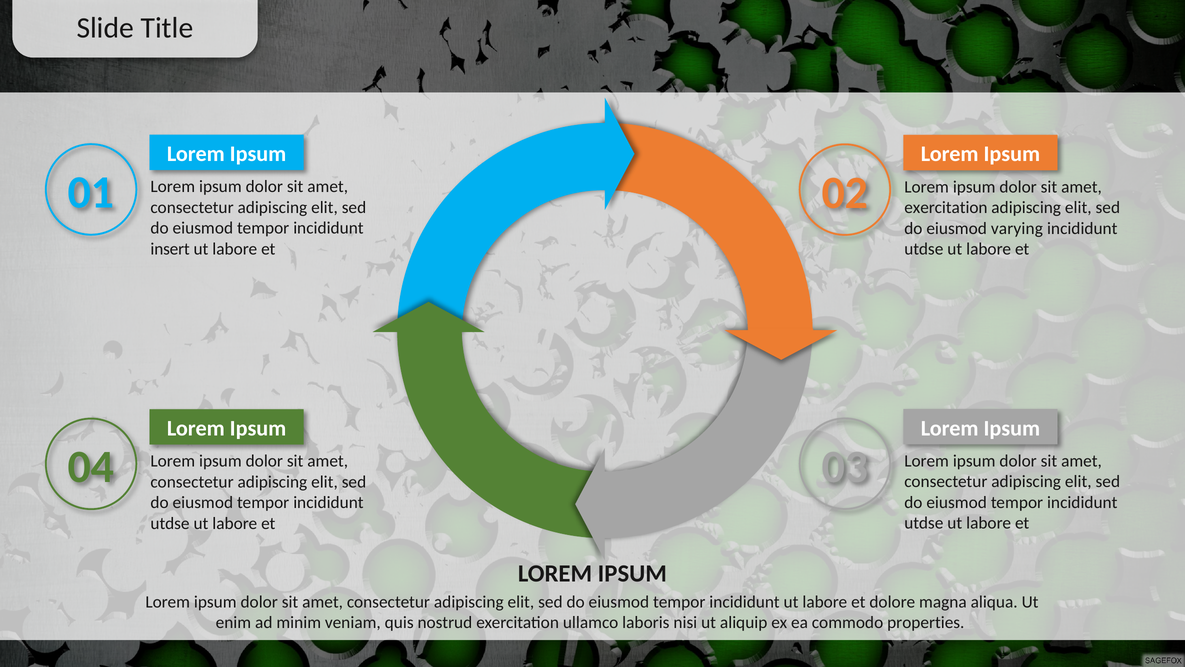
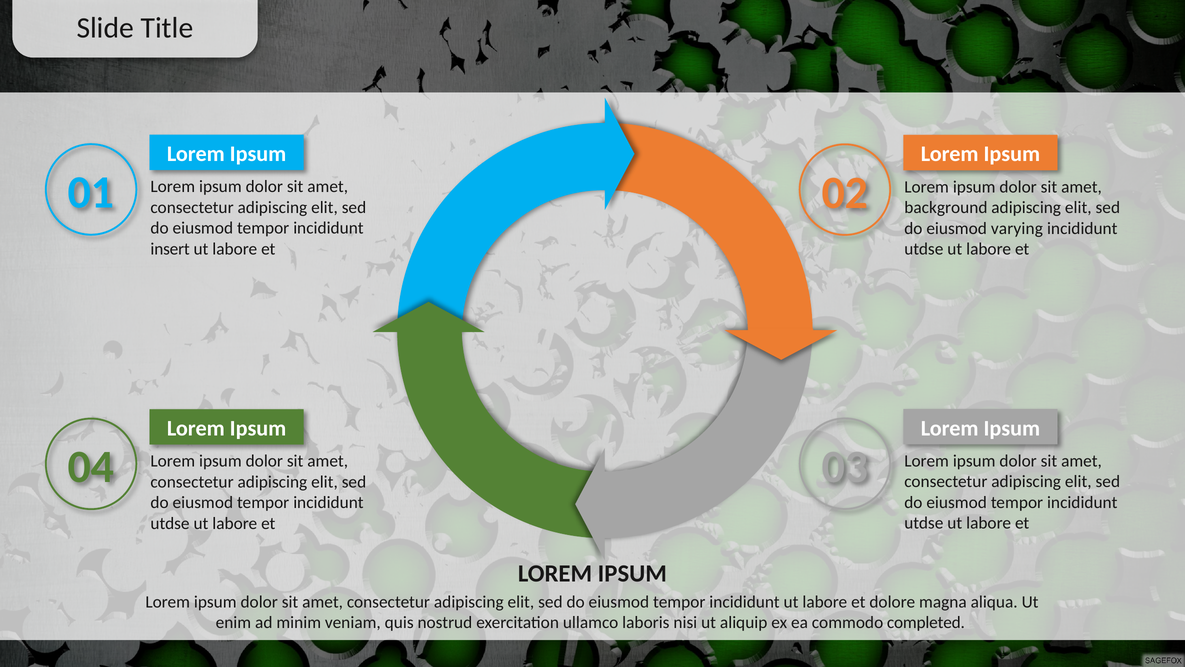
exercitation at (946, 207): exercitation -> background
properties: properties -> completed
